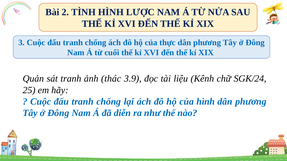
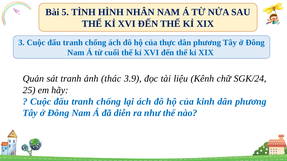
2: 2 -> 5
LƯỢC: LƯỢC -> NHÂN
của hình: hình -> kinh
